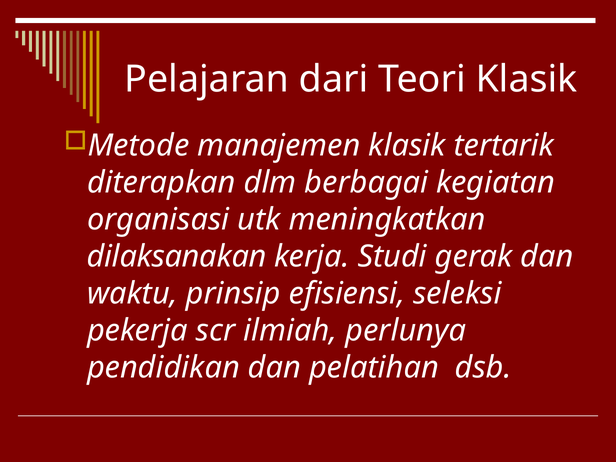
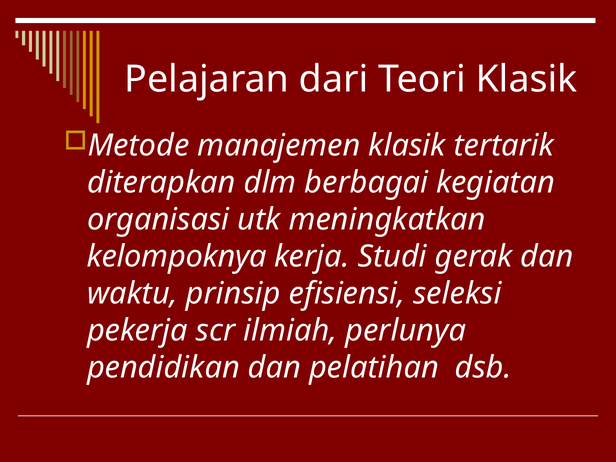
dilaksanakan: dilaksanakan -> kelompoknya
